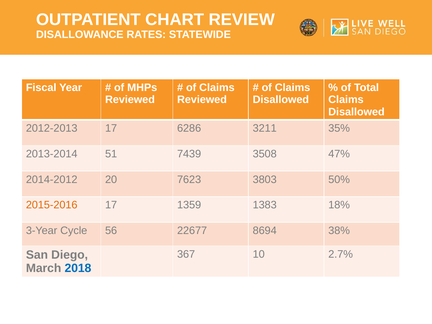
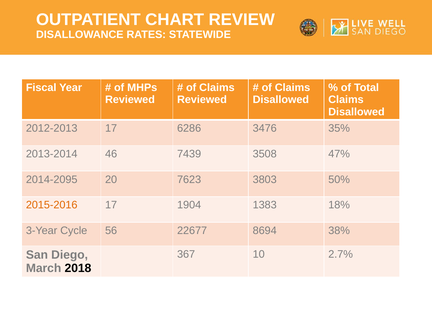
3211: 3211 -> 3476
51: 51 -> 46
2014-2012: 2014-2012 -> 2014-2095
1359: 1359 -> 1904
2018 colour: blue -> black
